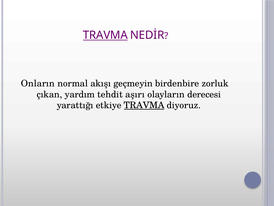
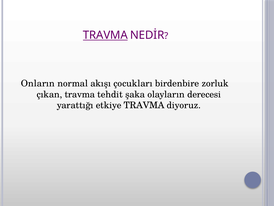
geçmeyin: geçmeyin -> çocukları
çıkan yardım: yardım -> travma
aşırı: aşırı -> şaka
TRAVMA at (144, 105) underline: present -> none
